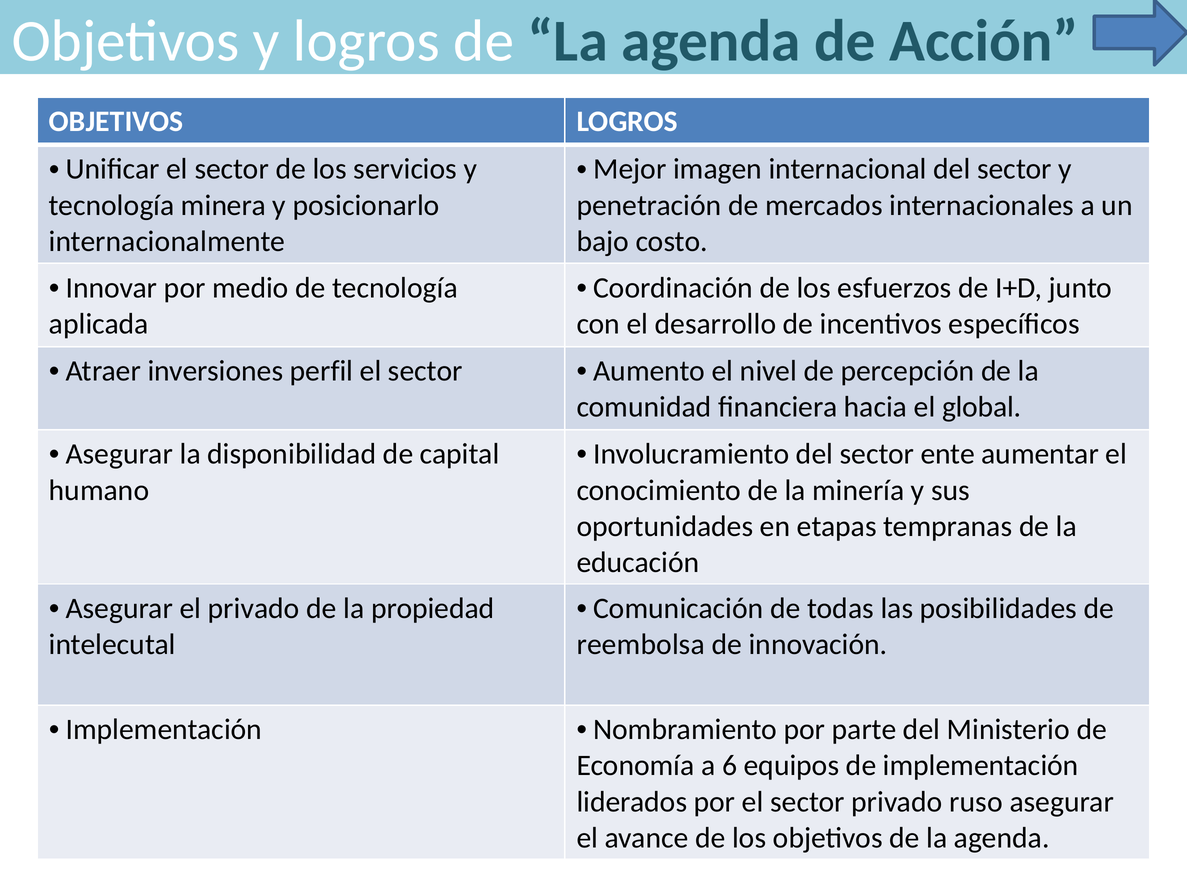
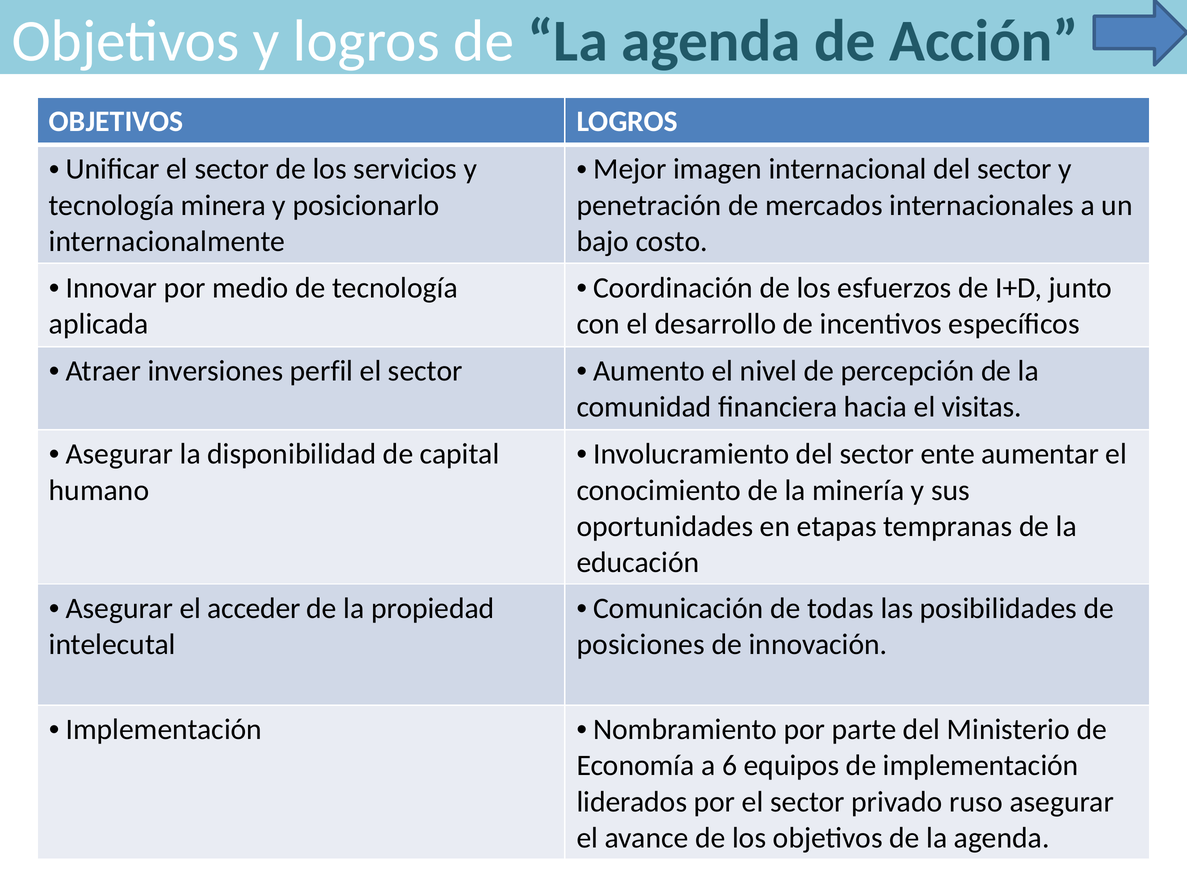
global: global -> visitas
el privado: privado -> acceder
reembolsa: reembolsa -> posiciones
